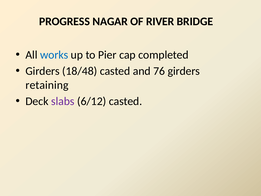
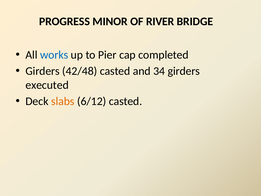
NAGAR: NAGAR -> MINOR
18/48: 18/48 -> 42/48
76: 76 -> 34
retaining: retaining -> executed
slabs colour: purple -> orange
